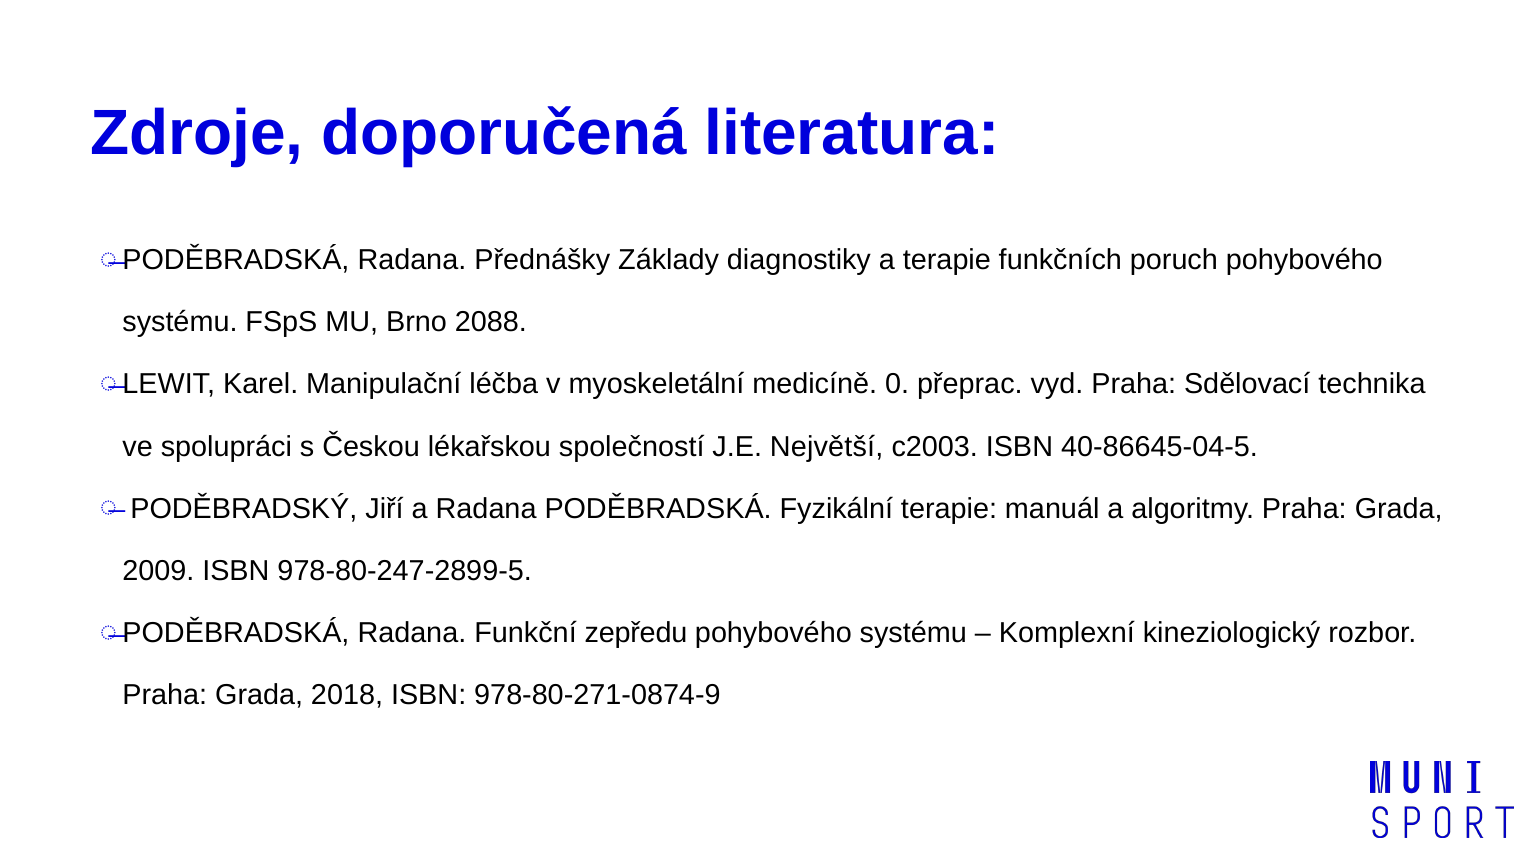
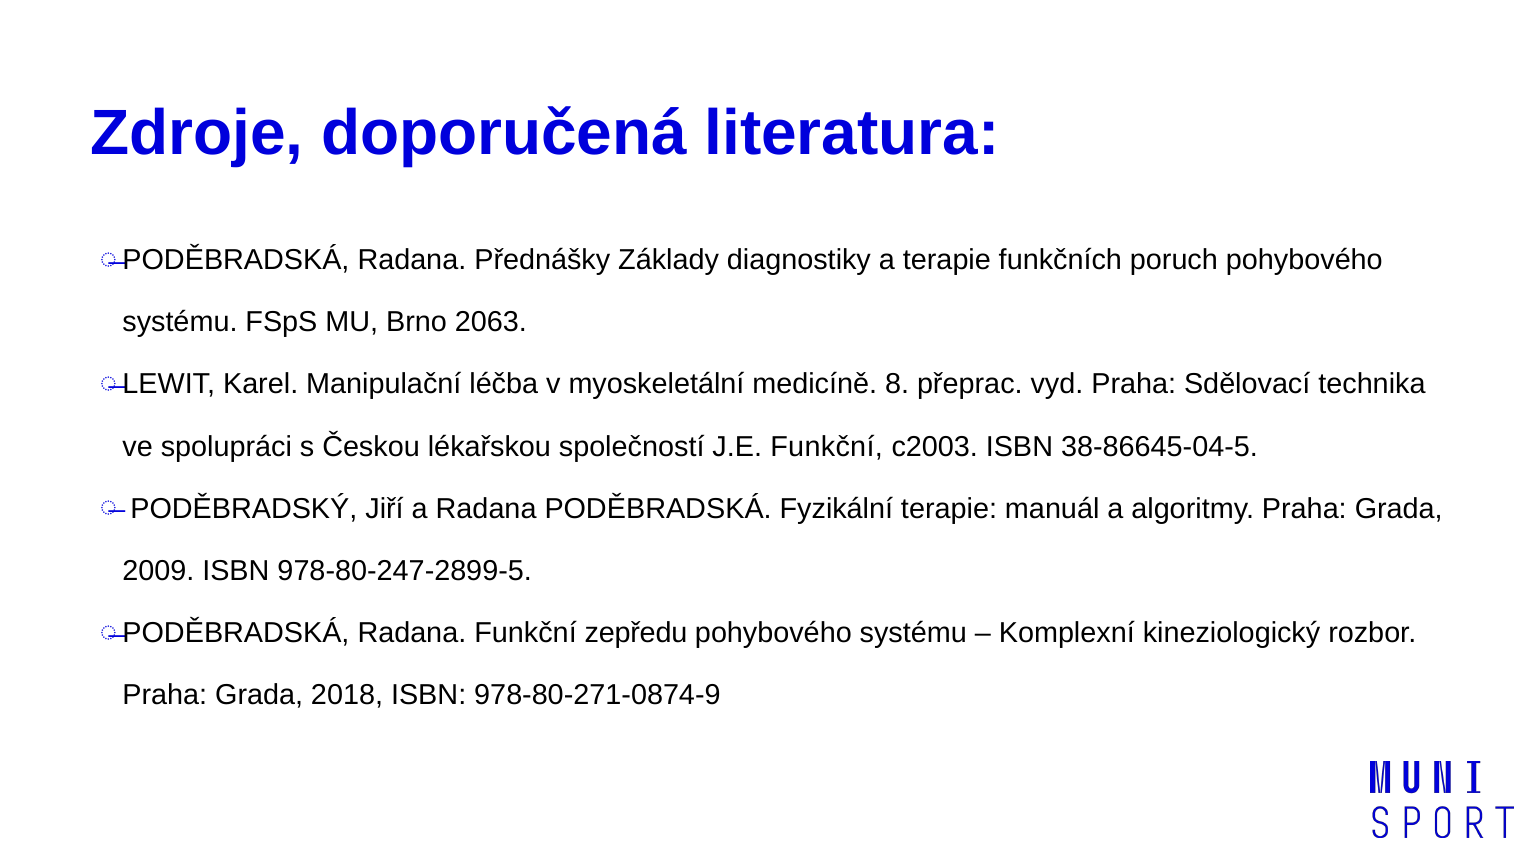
2088: 2088 -> 2063
0: 0 -> 8
J.E Největší: Největší -> Funkční
40-86645-04-5: 40-86645-04-5 -> 38-86645-04-5
